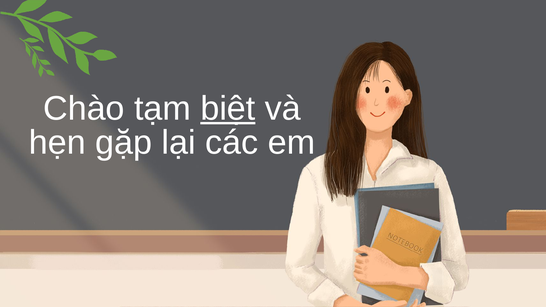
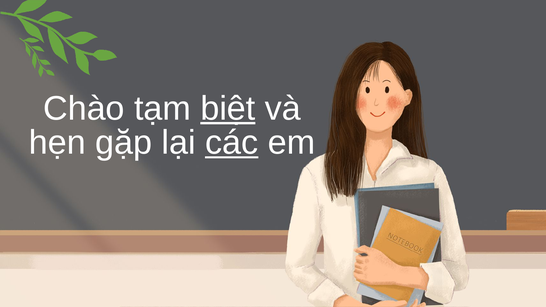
các underline: none -> present
